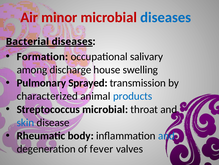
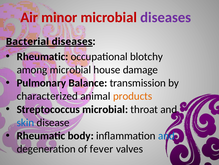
diseases at (166, 17) colour: blue -> purple
Formation at (42, 56): Formation -> Rheumatic
salivary: salivary -> blotchy
among discharge: discharge -> microbial
swelling: swelling -> damage
Sprayed: Sprayed -> Balance
products colour: blue -> orange
